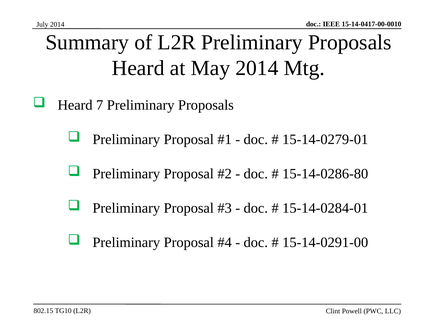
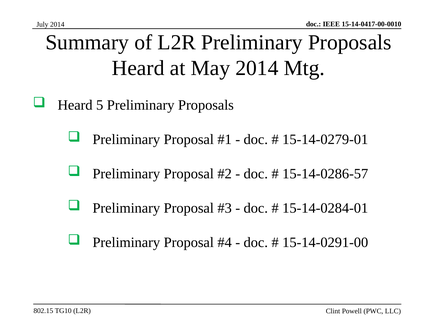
7: 7 -> 5
15-14-0286-80: 15-14-0286-80 -> 15-14-0286-57
